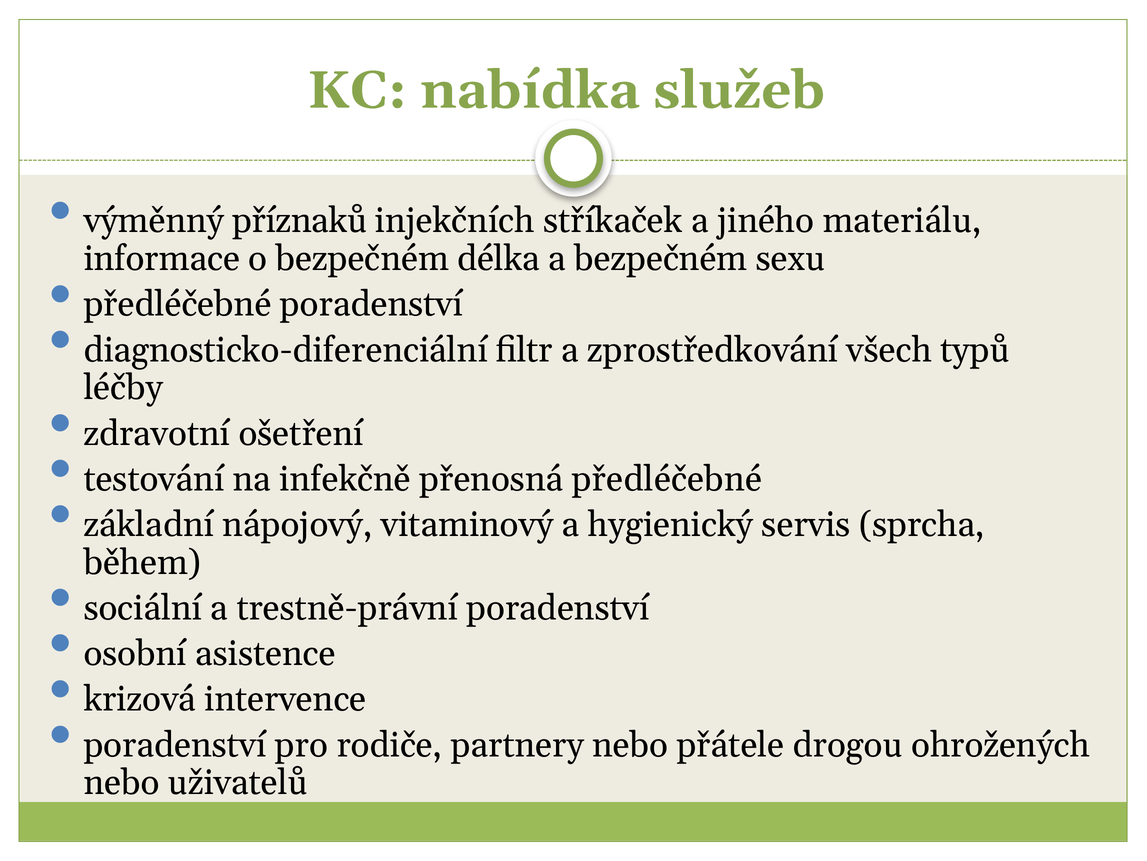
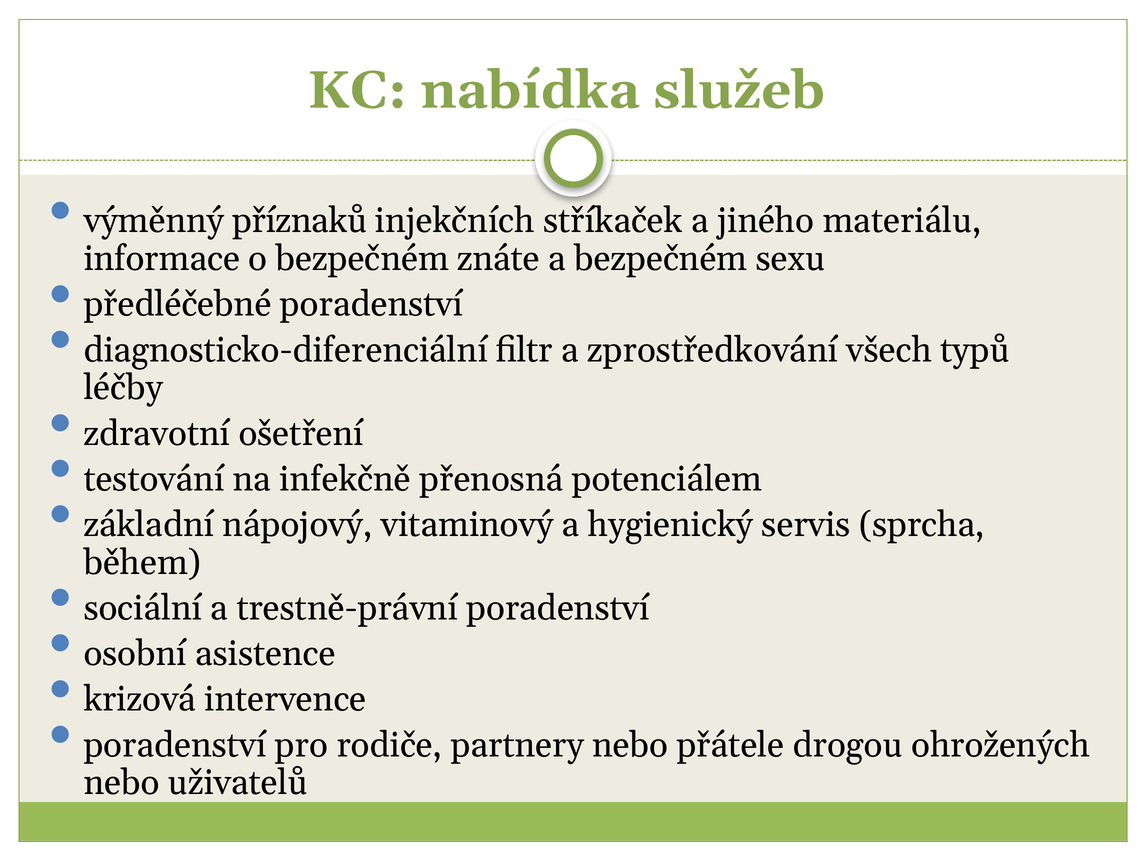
délka: délka -> znáte
přenosná předléčebné: předléčebné -> potenciálem
